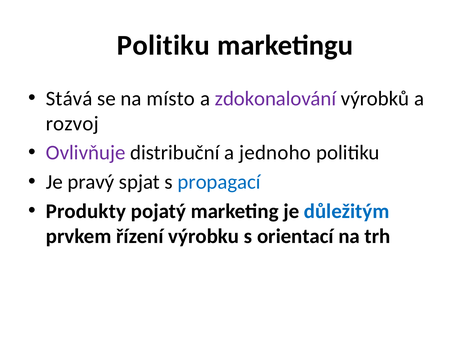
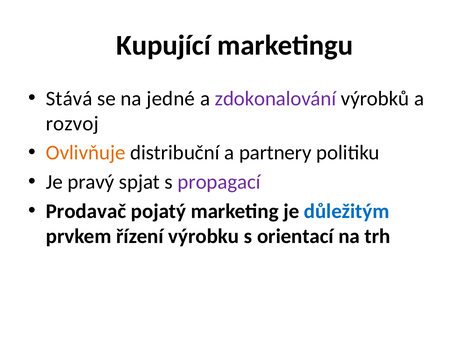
Politiku at (163, 45): Politiku -> Kupující
místo: místo -> jedné
Ovlivňuje colour: purple -> orange
jednoho: jednoho -> partnery
propagací colour: blue -> purple
Produkty: Produkty -> Prodavač
